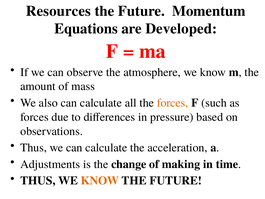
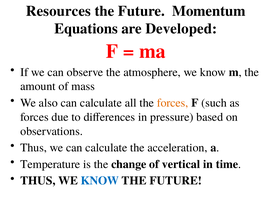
Adjustments: Adjustments -> Temperature
making: making -> vertical
KNOW at (100, 180) colour: orange -> blue
